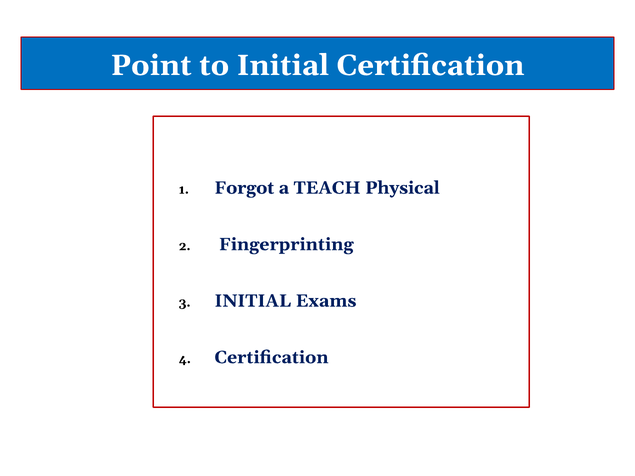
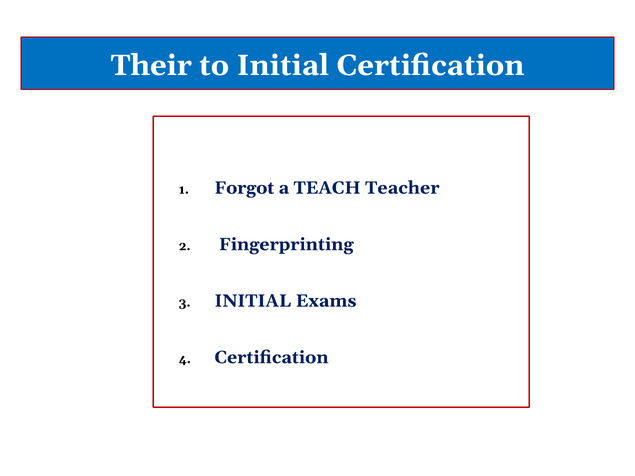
Point: Point -> Their
Physical: Physical -> Teacher
